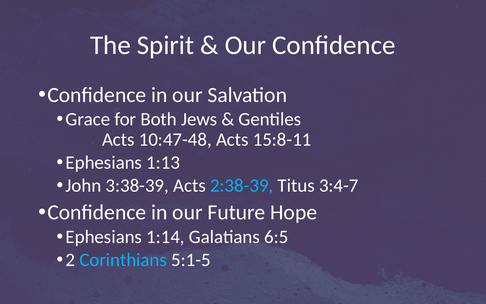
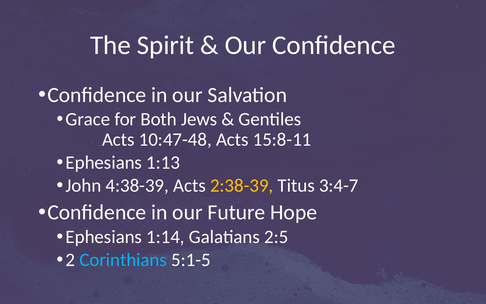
3:38-39: 3:38-39 -> 4:38-39
2:38-39 colour: light blue -> yellow
6:5: 6:5 -> 2:5
